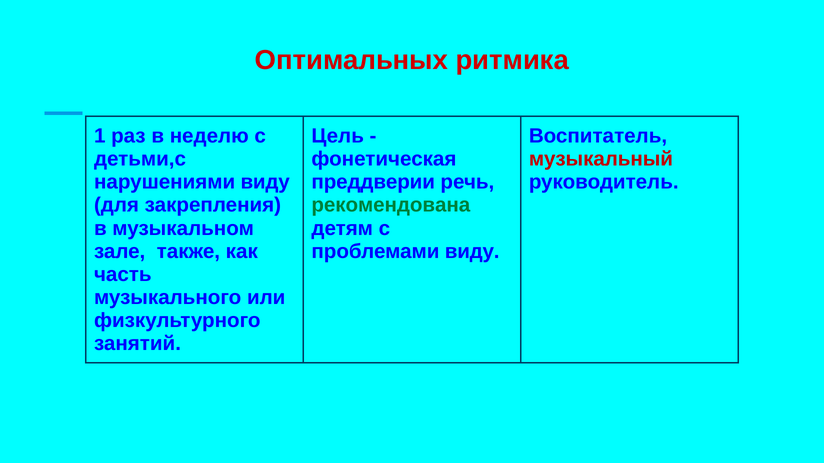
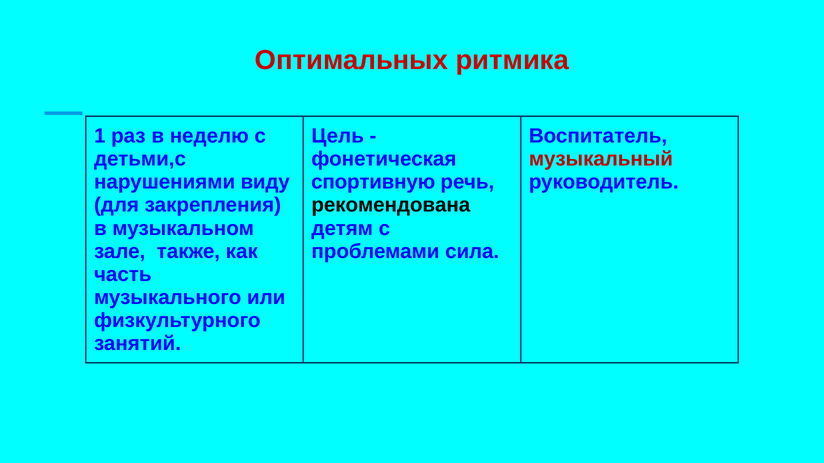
преддверии: преддверии -> спортивную
рекомендована colour: green -> black
проблемами виду: виду -> сила
